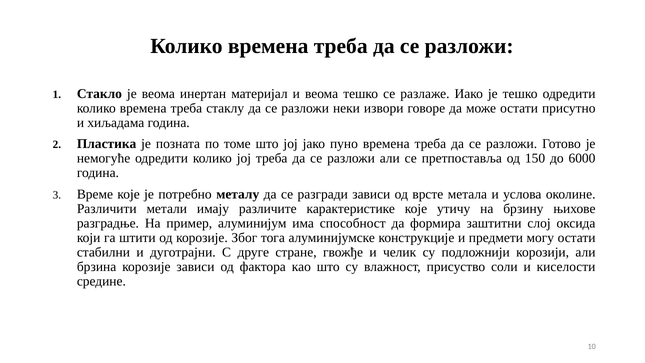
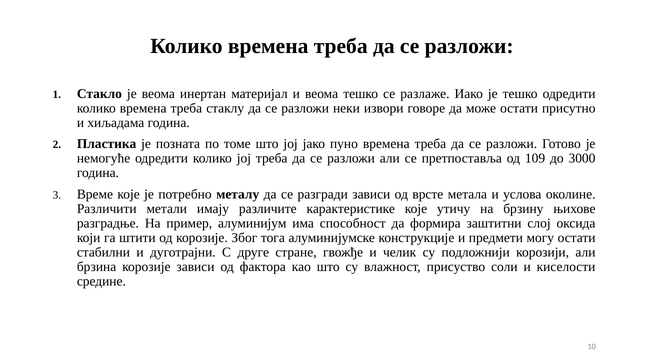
150: 150 -> 109
6000: 6000 -> 3000
